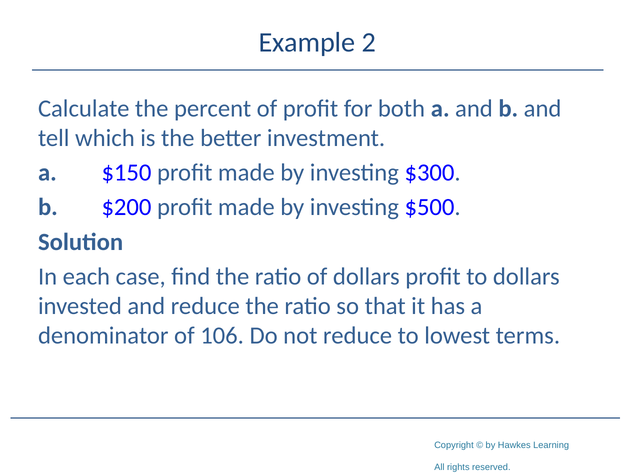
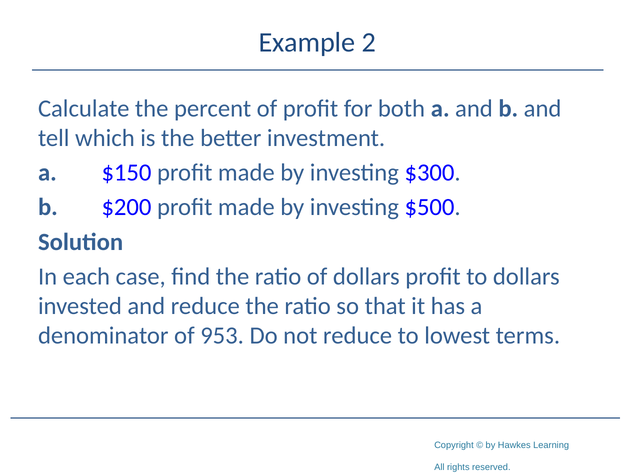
106: 106 -> 953
